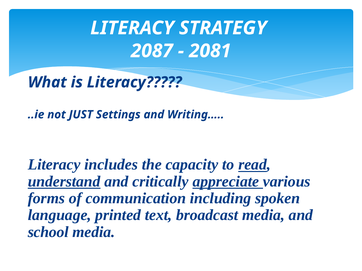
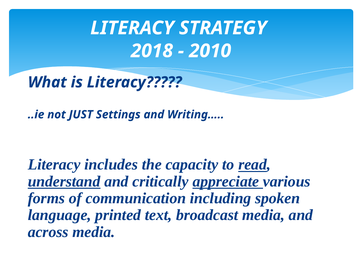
2087: 2087 -> 2018
2081: 2081 -> 2010
school: school -> across
